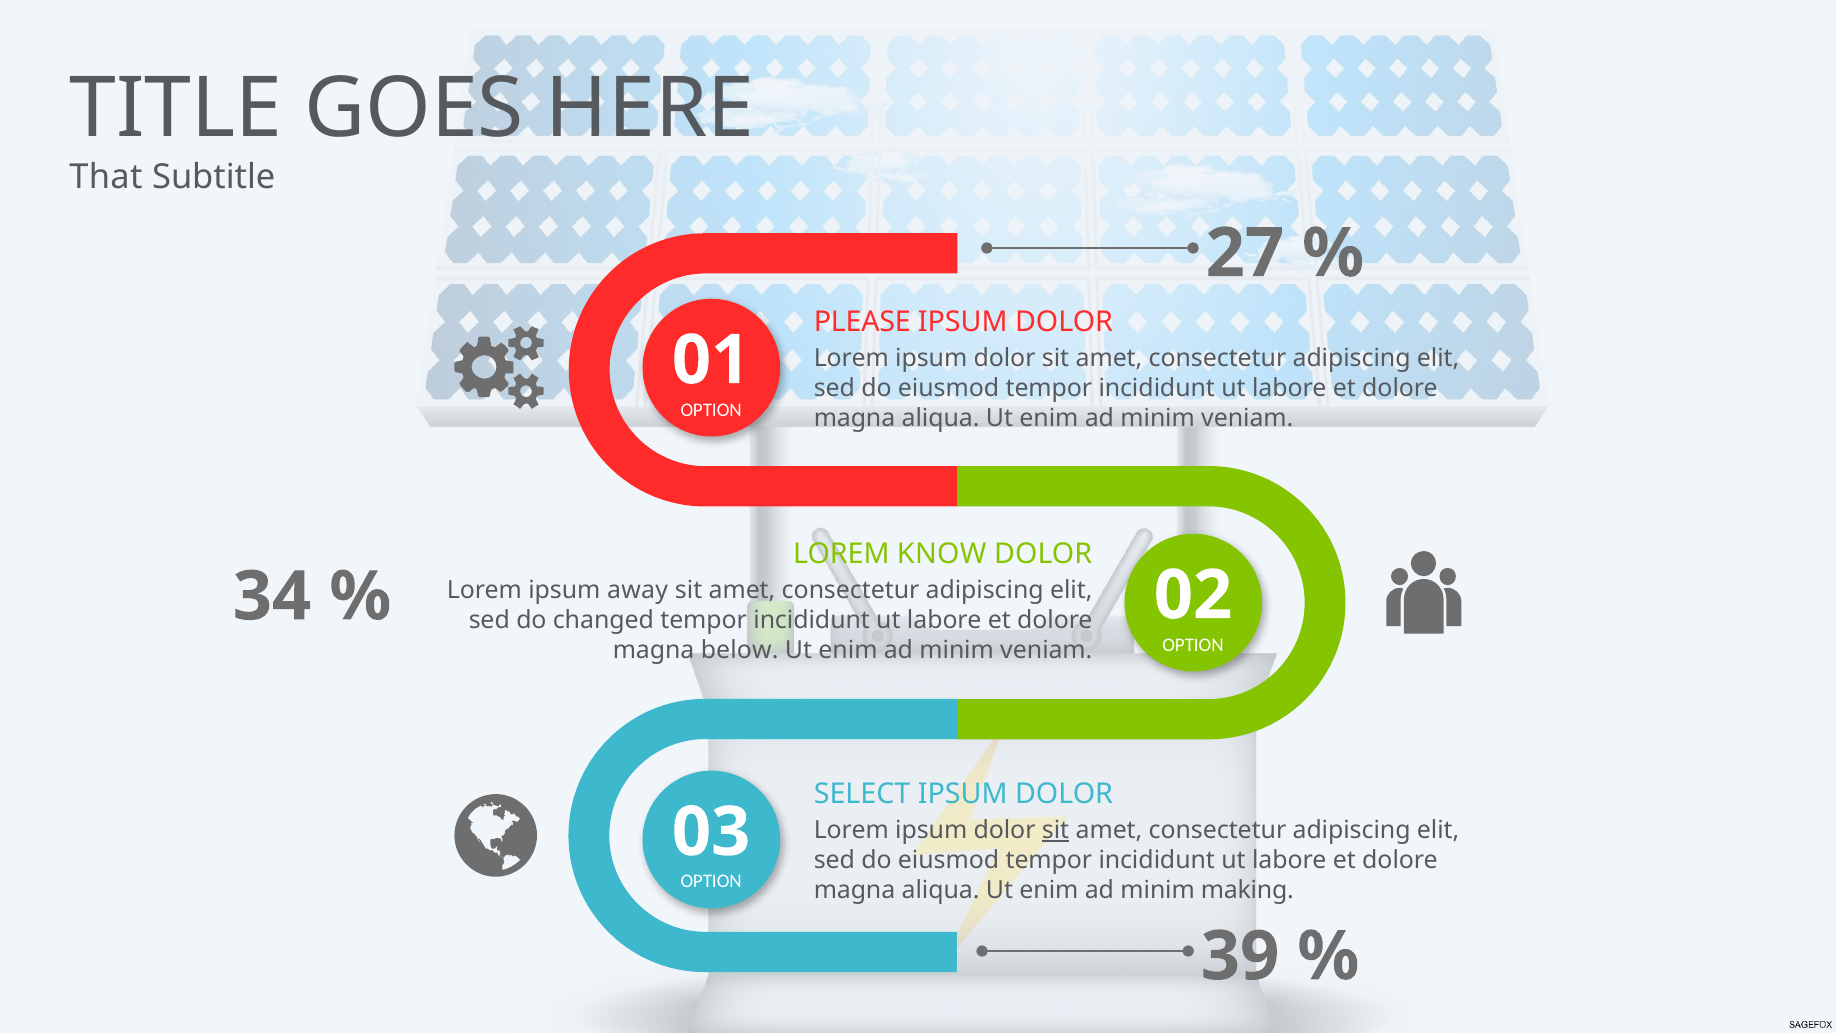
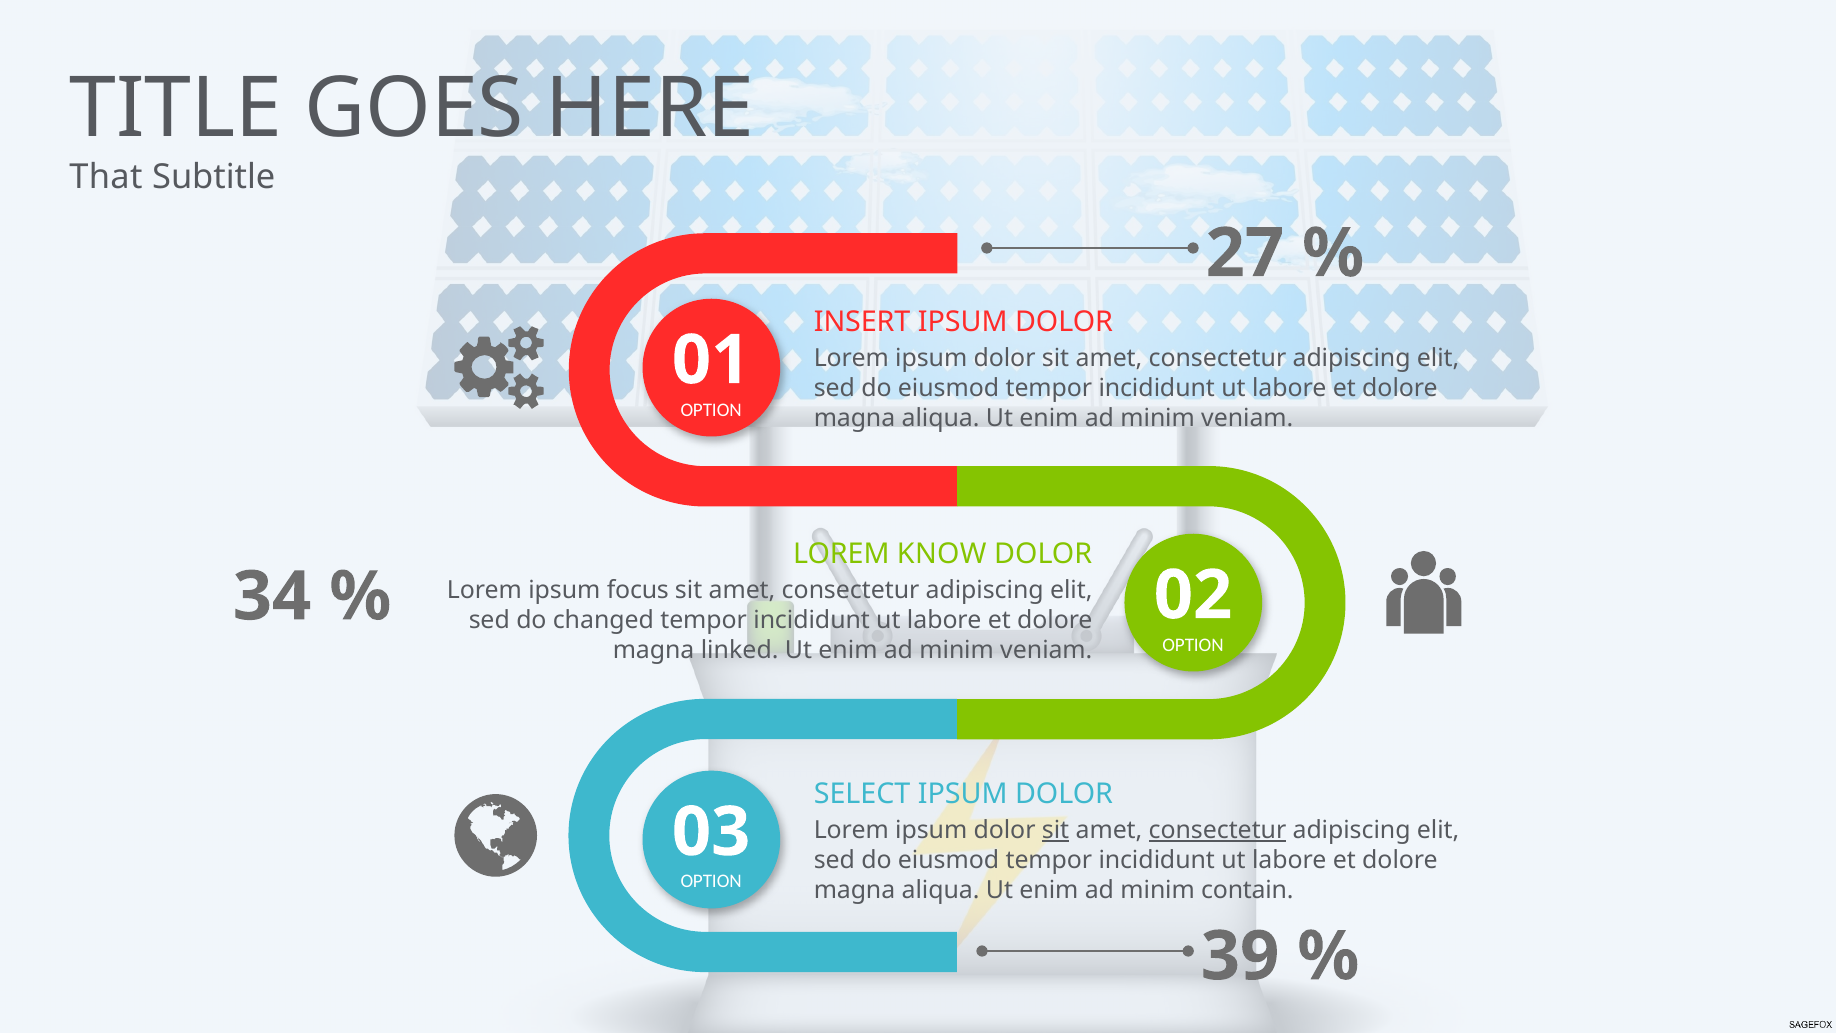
PLEASE: PLEASE -> INSERT
away: away -> focus
below: below -> linked
consectetur at (1217, 830) underline: none -> present
making: making -> contain
